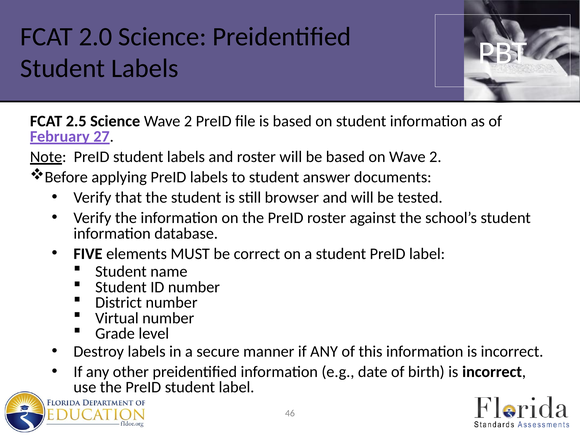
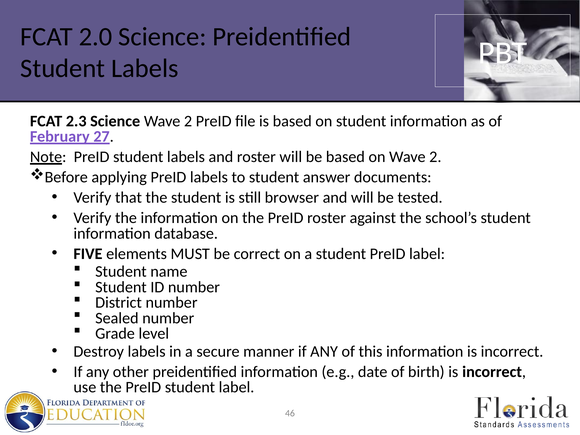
2.5: 2.5 -> 2.3
Virtual: Virtual -> Sealed
